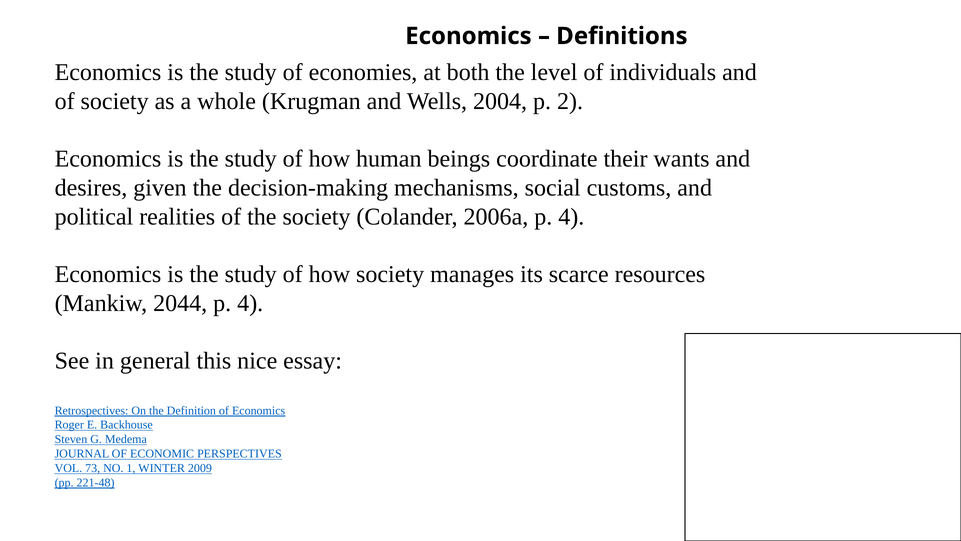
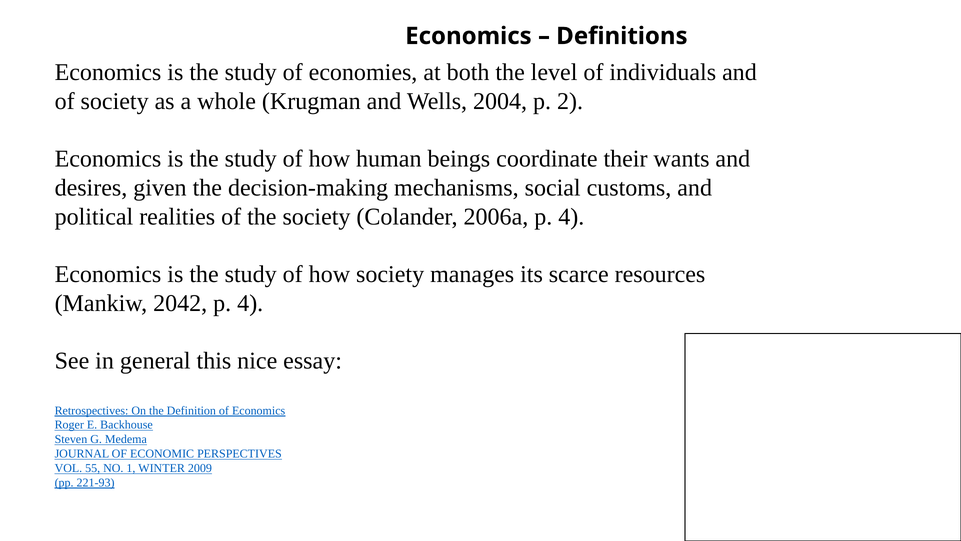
2044: 2044 -> 2042
73: 73 -> 55
221-48: 221-48 -> 221-93
